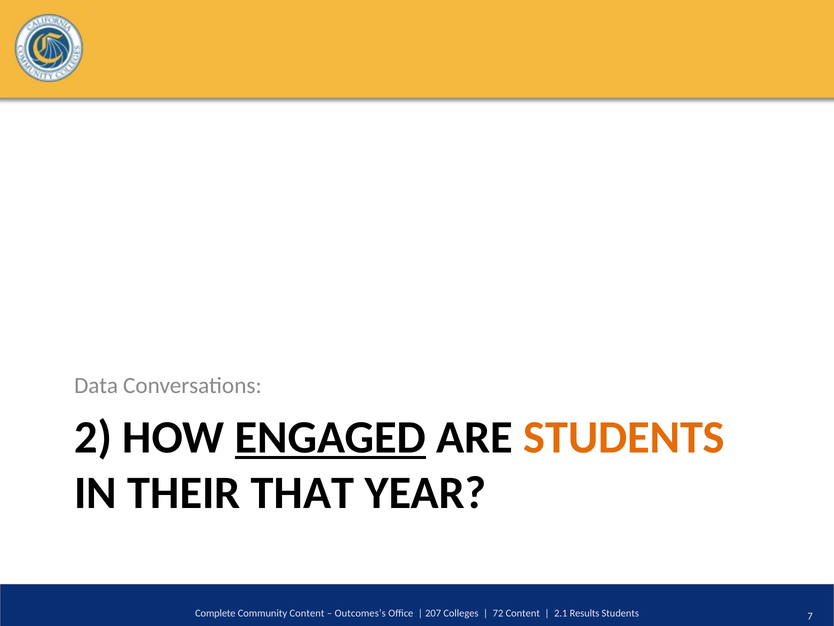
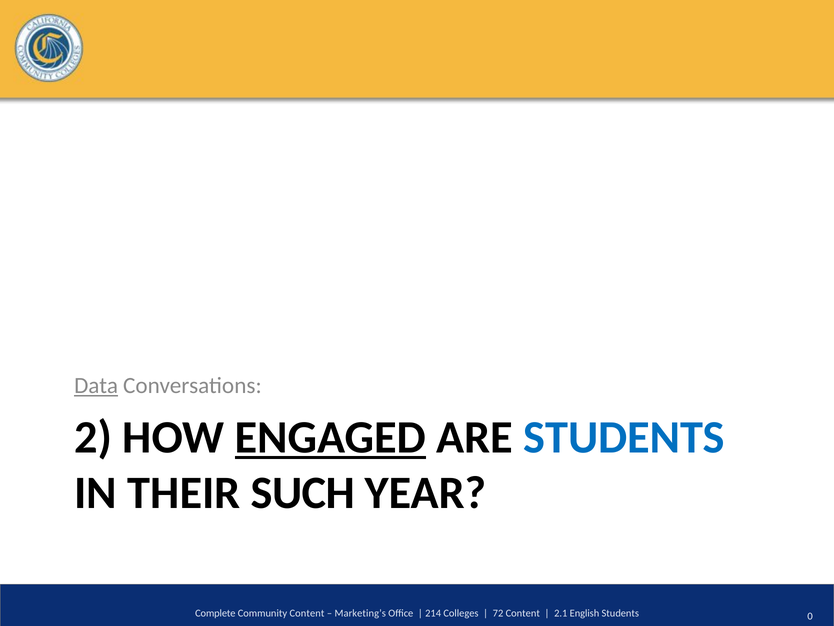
Data underline: none -> present
STUDENTS at (624, 437) colour: orange -> blue
THAT: THAT -> SUCH
Outcomes’s: Outcomes’s -> Marketing’s
207: 207 -> 214
Results: Results -> English
7: 7 -> 0
